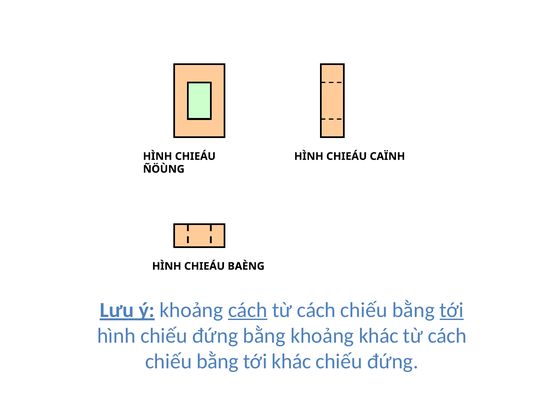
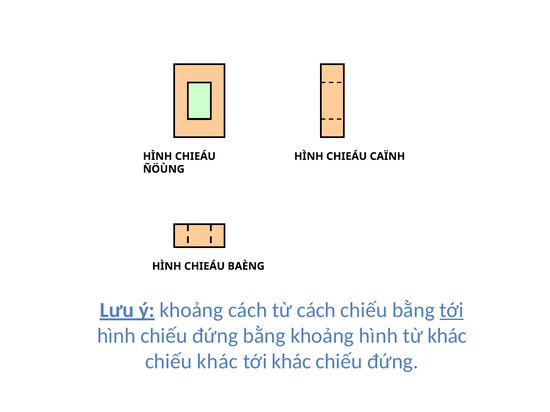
cách at (248, 310) underline: present -> none
khoảng khác: khác -> hình
cách at (447, 336): cách -> khác
bằng at (218, 362): bằng -> khác
